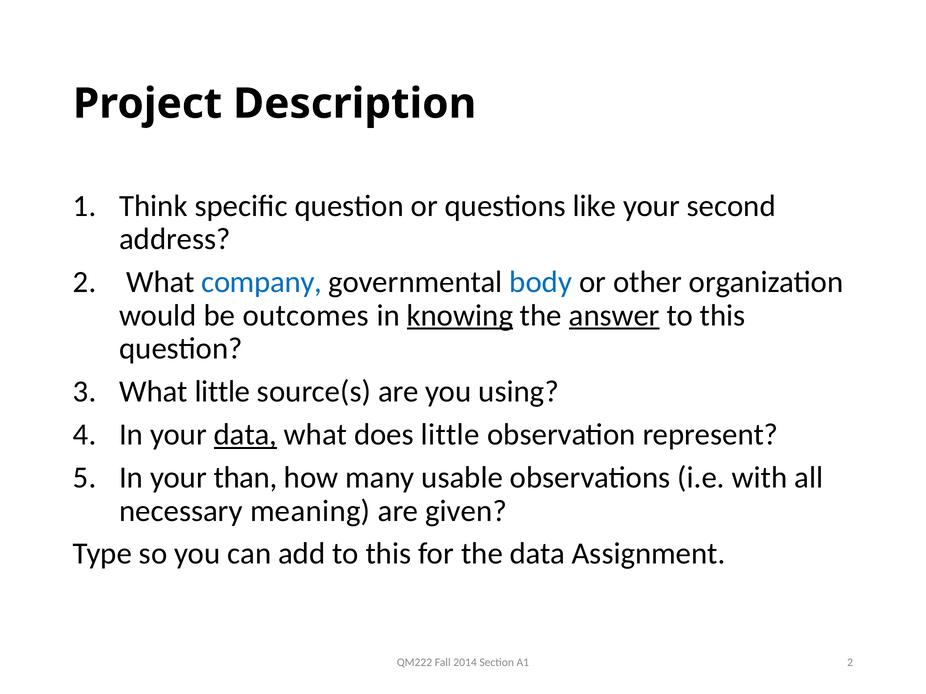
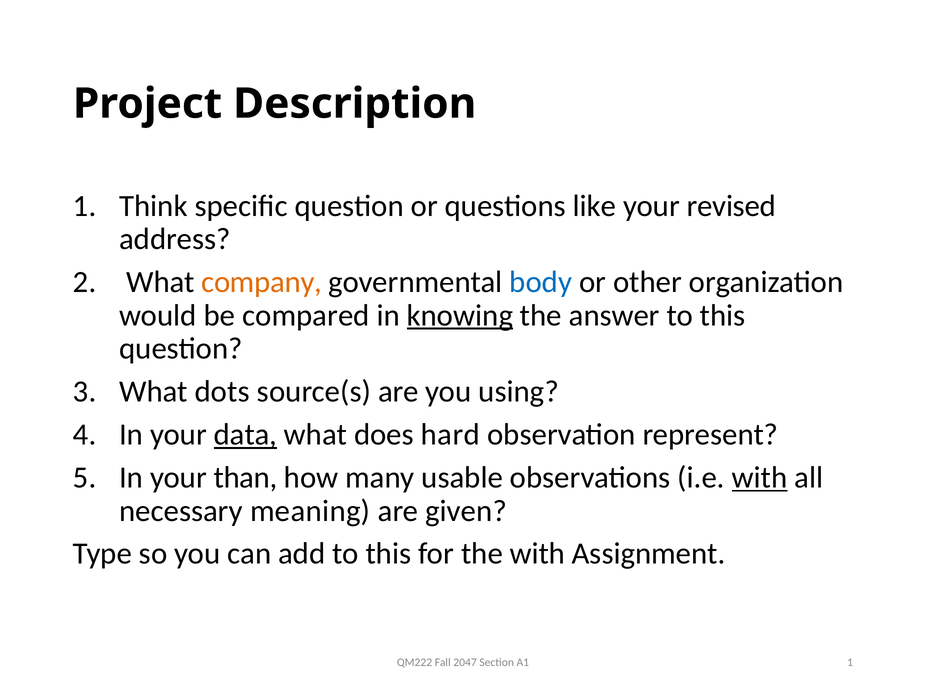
second: second -> revised
company colour: blue -> orange
outcomes: outcomes -> compared
answer underline: present -> none
What little: little -> dots
does little: little -> hard
with at (760, 478) underline: none -> present
the data: data -> with
2014: 2014 -> 2047
A1 2: 2 -> 1
